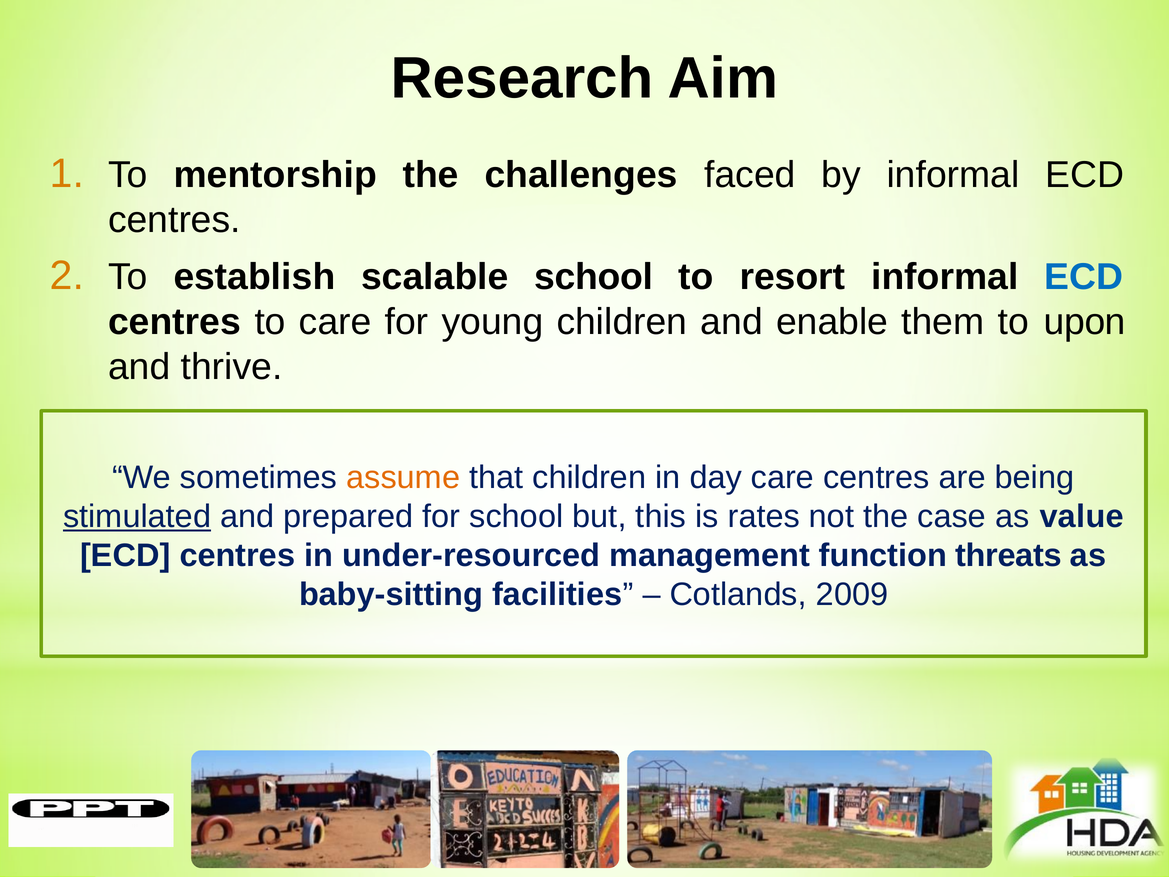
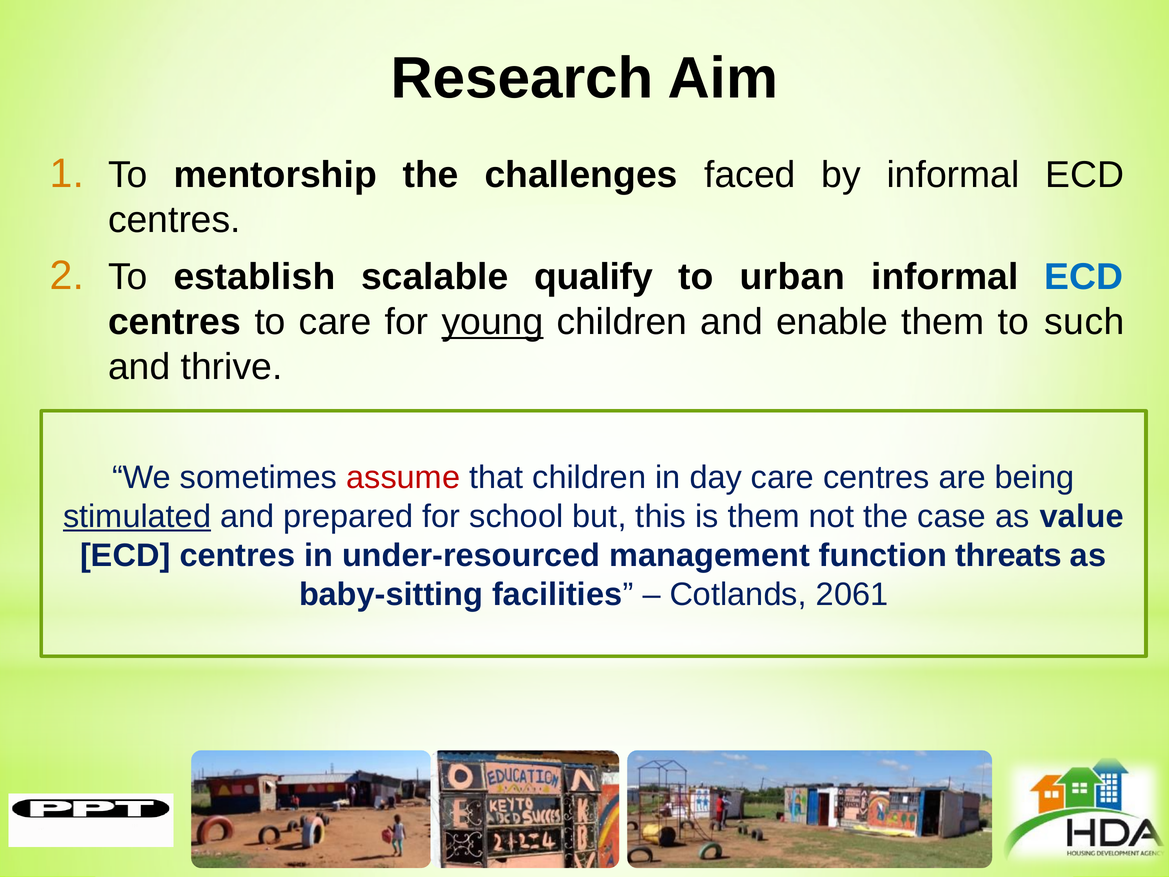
scalable school: school -> qualify
resort: resort -> urban
young underline: none -> present
upon: upon -> such
assume colour: orange -> red
is rates: rates -> them
2009: 2009 -> 2061
